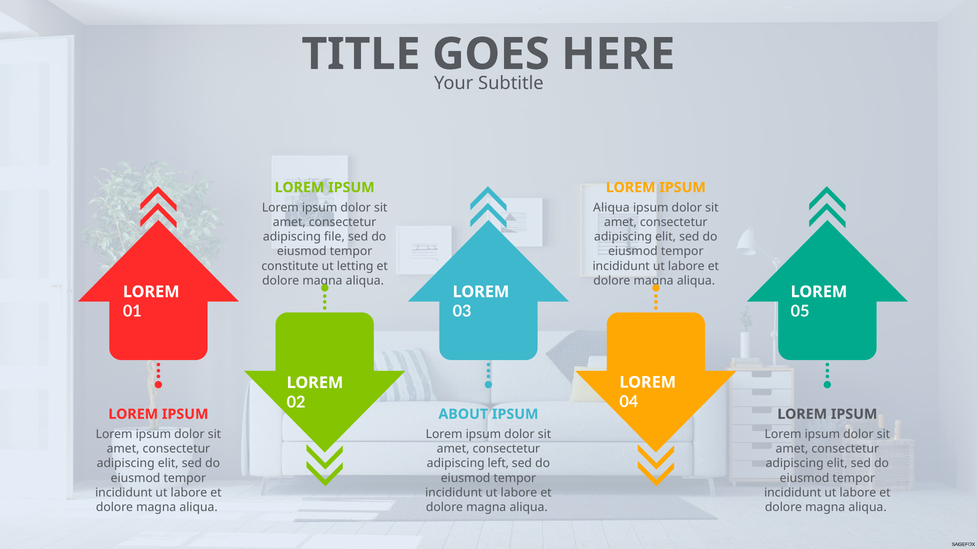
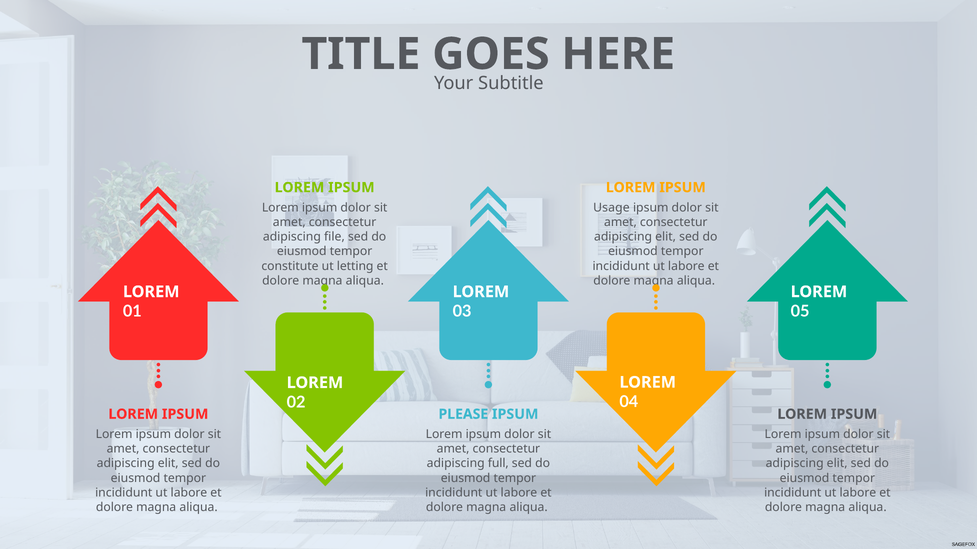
Aliqua at (611, 208): Aliqua -> Usage
ABOUT: ABOUT -> PLEASE
left: left -> full
